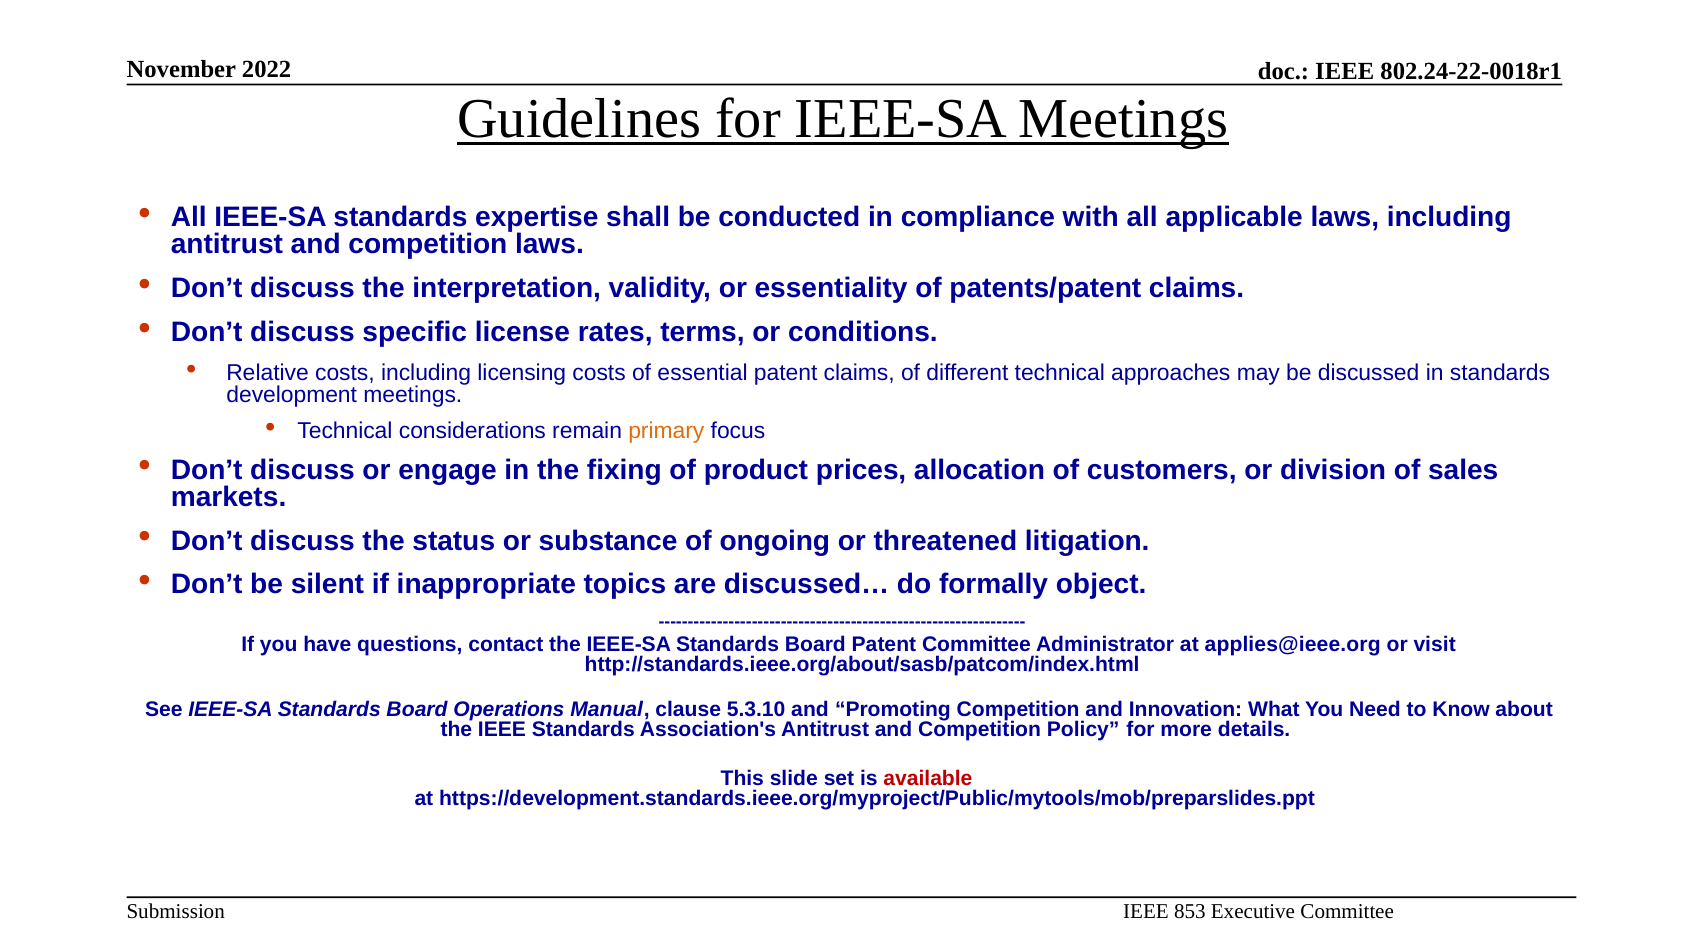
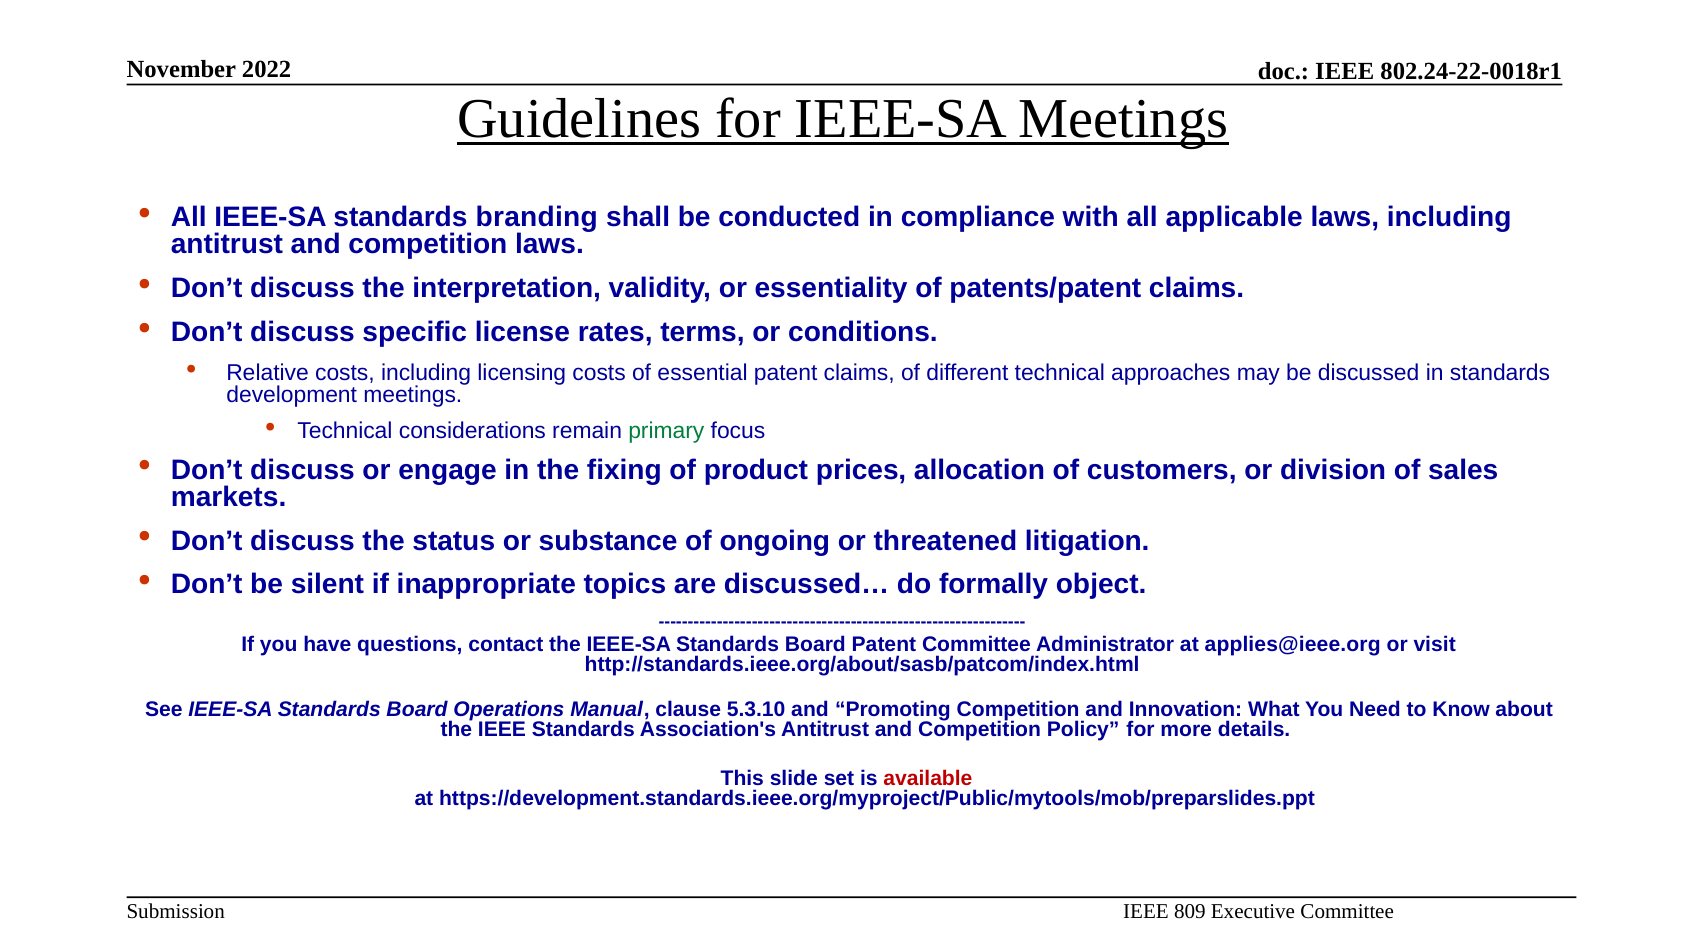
expertise: expertise -> branding
primary colour: orange -> green
853: 853 -> 809
